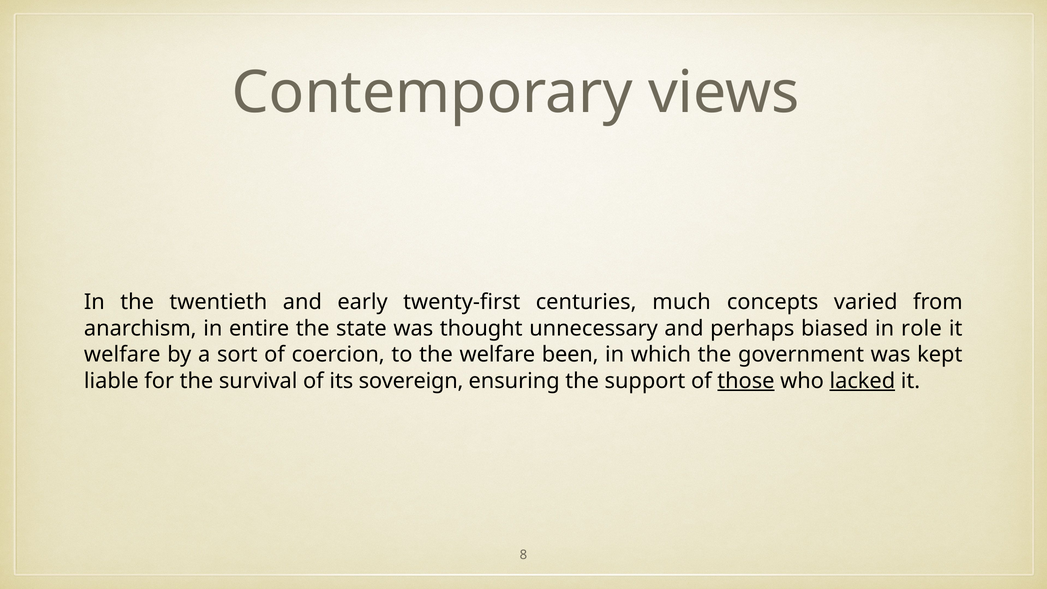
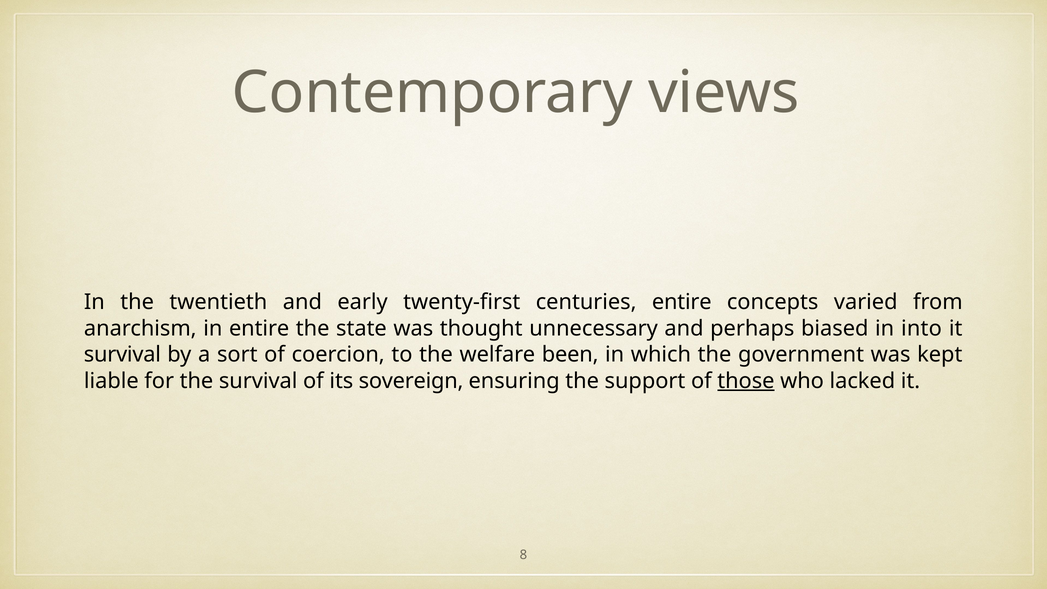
centuries much: much -> entire
role: role -> into
welfare at (122, 355): welfare -> survival
lacked underline: present -> none
